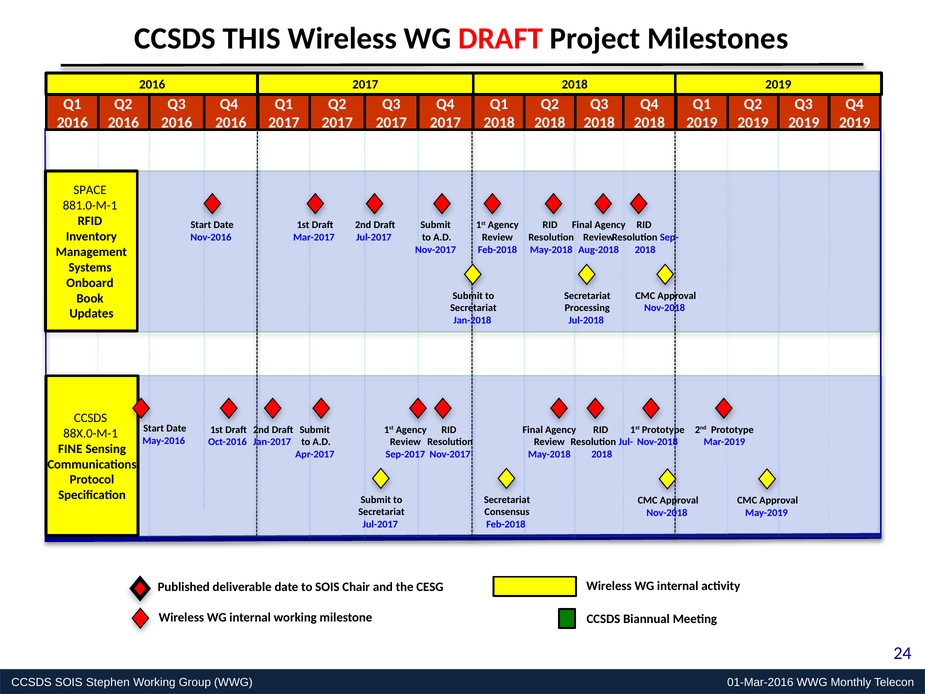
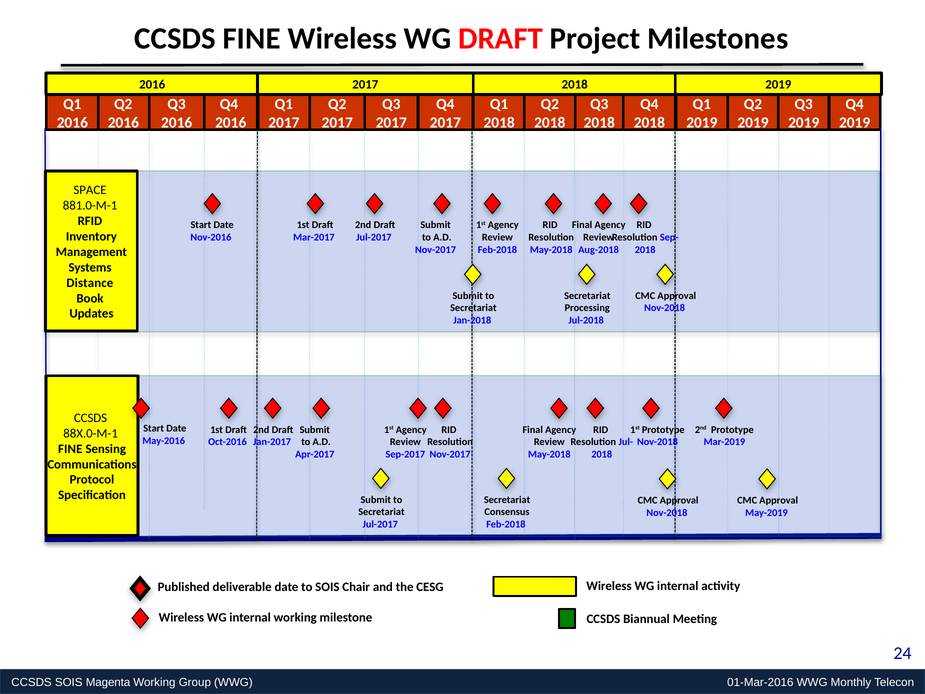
CCSDS THIS: THIS -> FINE
Onboard: Onboard -> Distance
Stephen: Stephen -> Magenta
